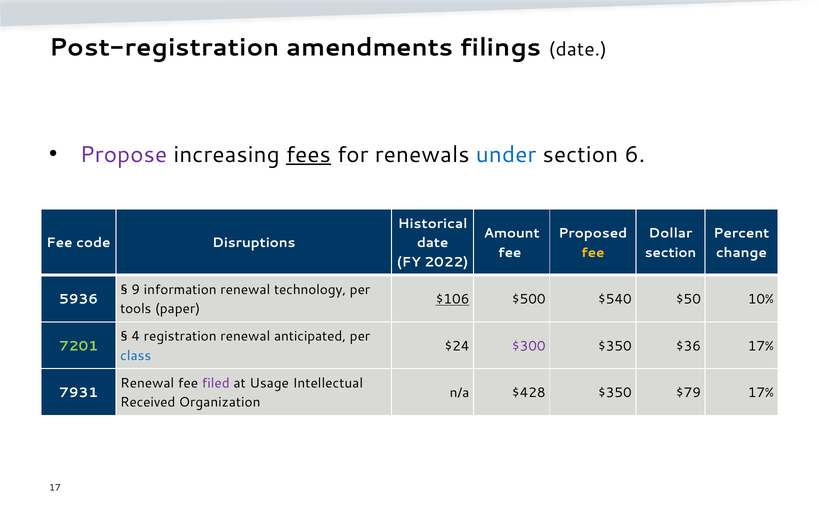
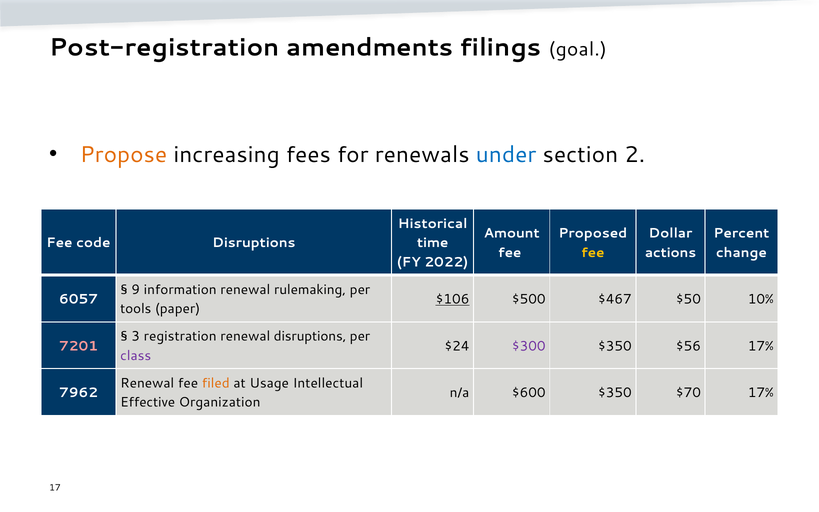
filings date: date -> goal
Propose colour: purple -> orange
fees underline: present -> none
6: 6 -> 2
date at (433, 243): date -> time
section at (671, 253): section -> actions
technology: technology -> rulemaking
5936: 5936 -> 6057
$540: $540 -> $467
4: 4 -> 3
renewal anticipated: anticipated -> disruptions
7201 colour: light green -> pink
$36: $36 -> $56
class colour: blue -> purple
filed colour: purple -> orange
7931: 7931 -> 7962
$428: $428 -> $600
$79: $79 -> $70
Received: Received -> Effective
